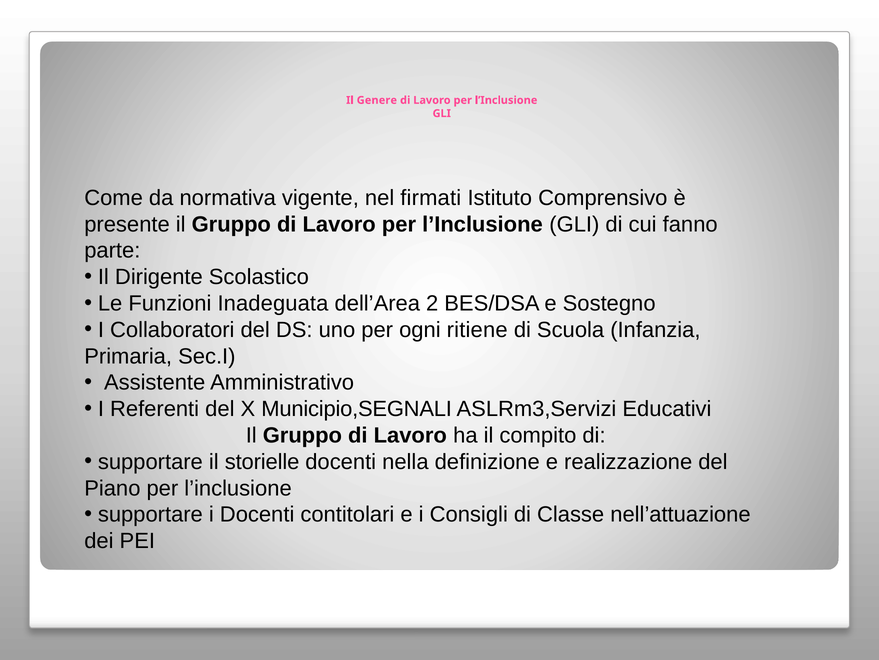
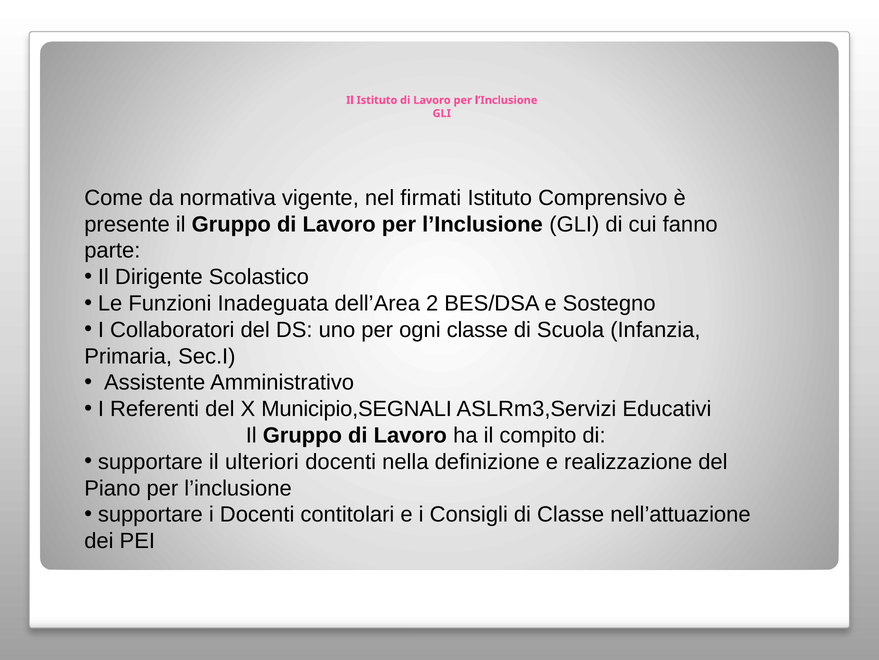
Il Genere: Genere -> Istituto
ogni ritiene: ritiene -> classe
storielle: storielle -> ulteriori
